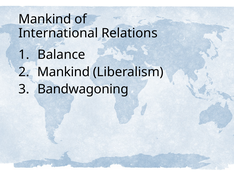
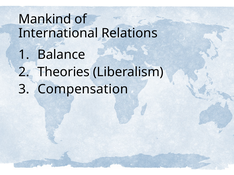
Mankind at (64, 72): Mankind -> Theories
Bandwagoning: Bandwagoning -> Compensation
